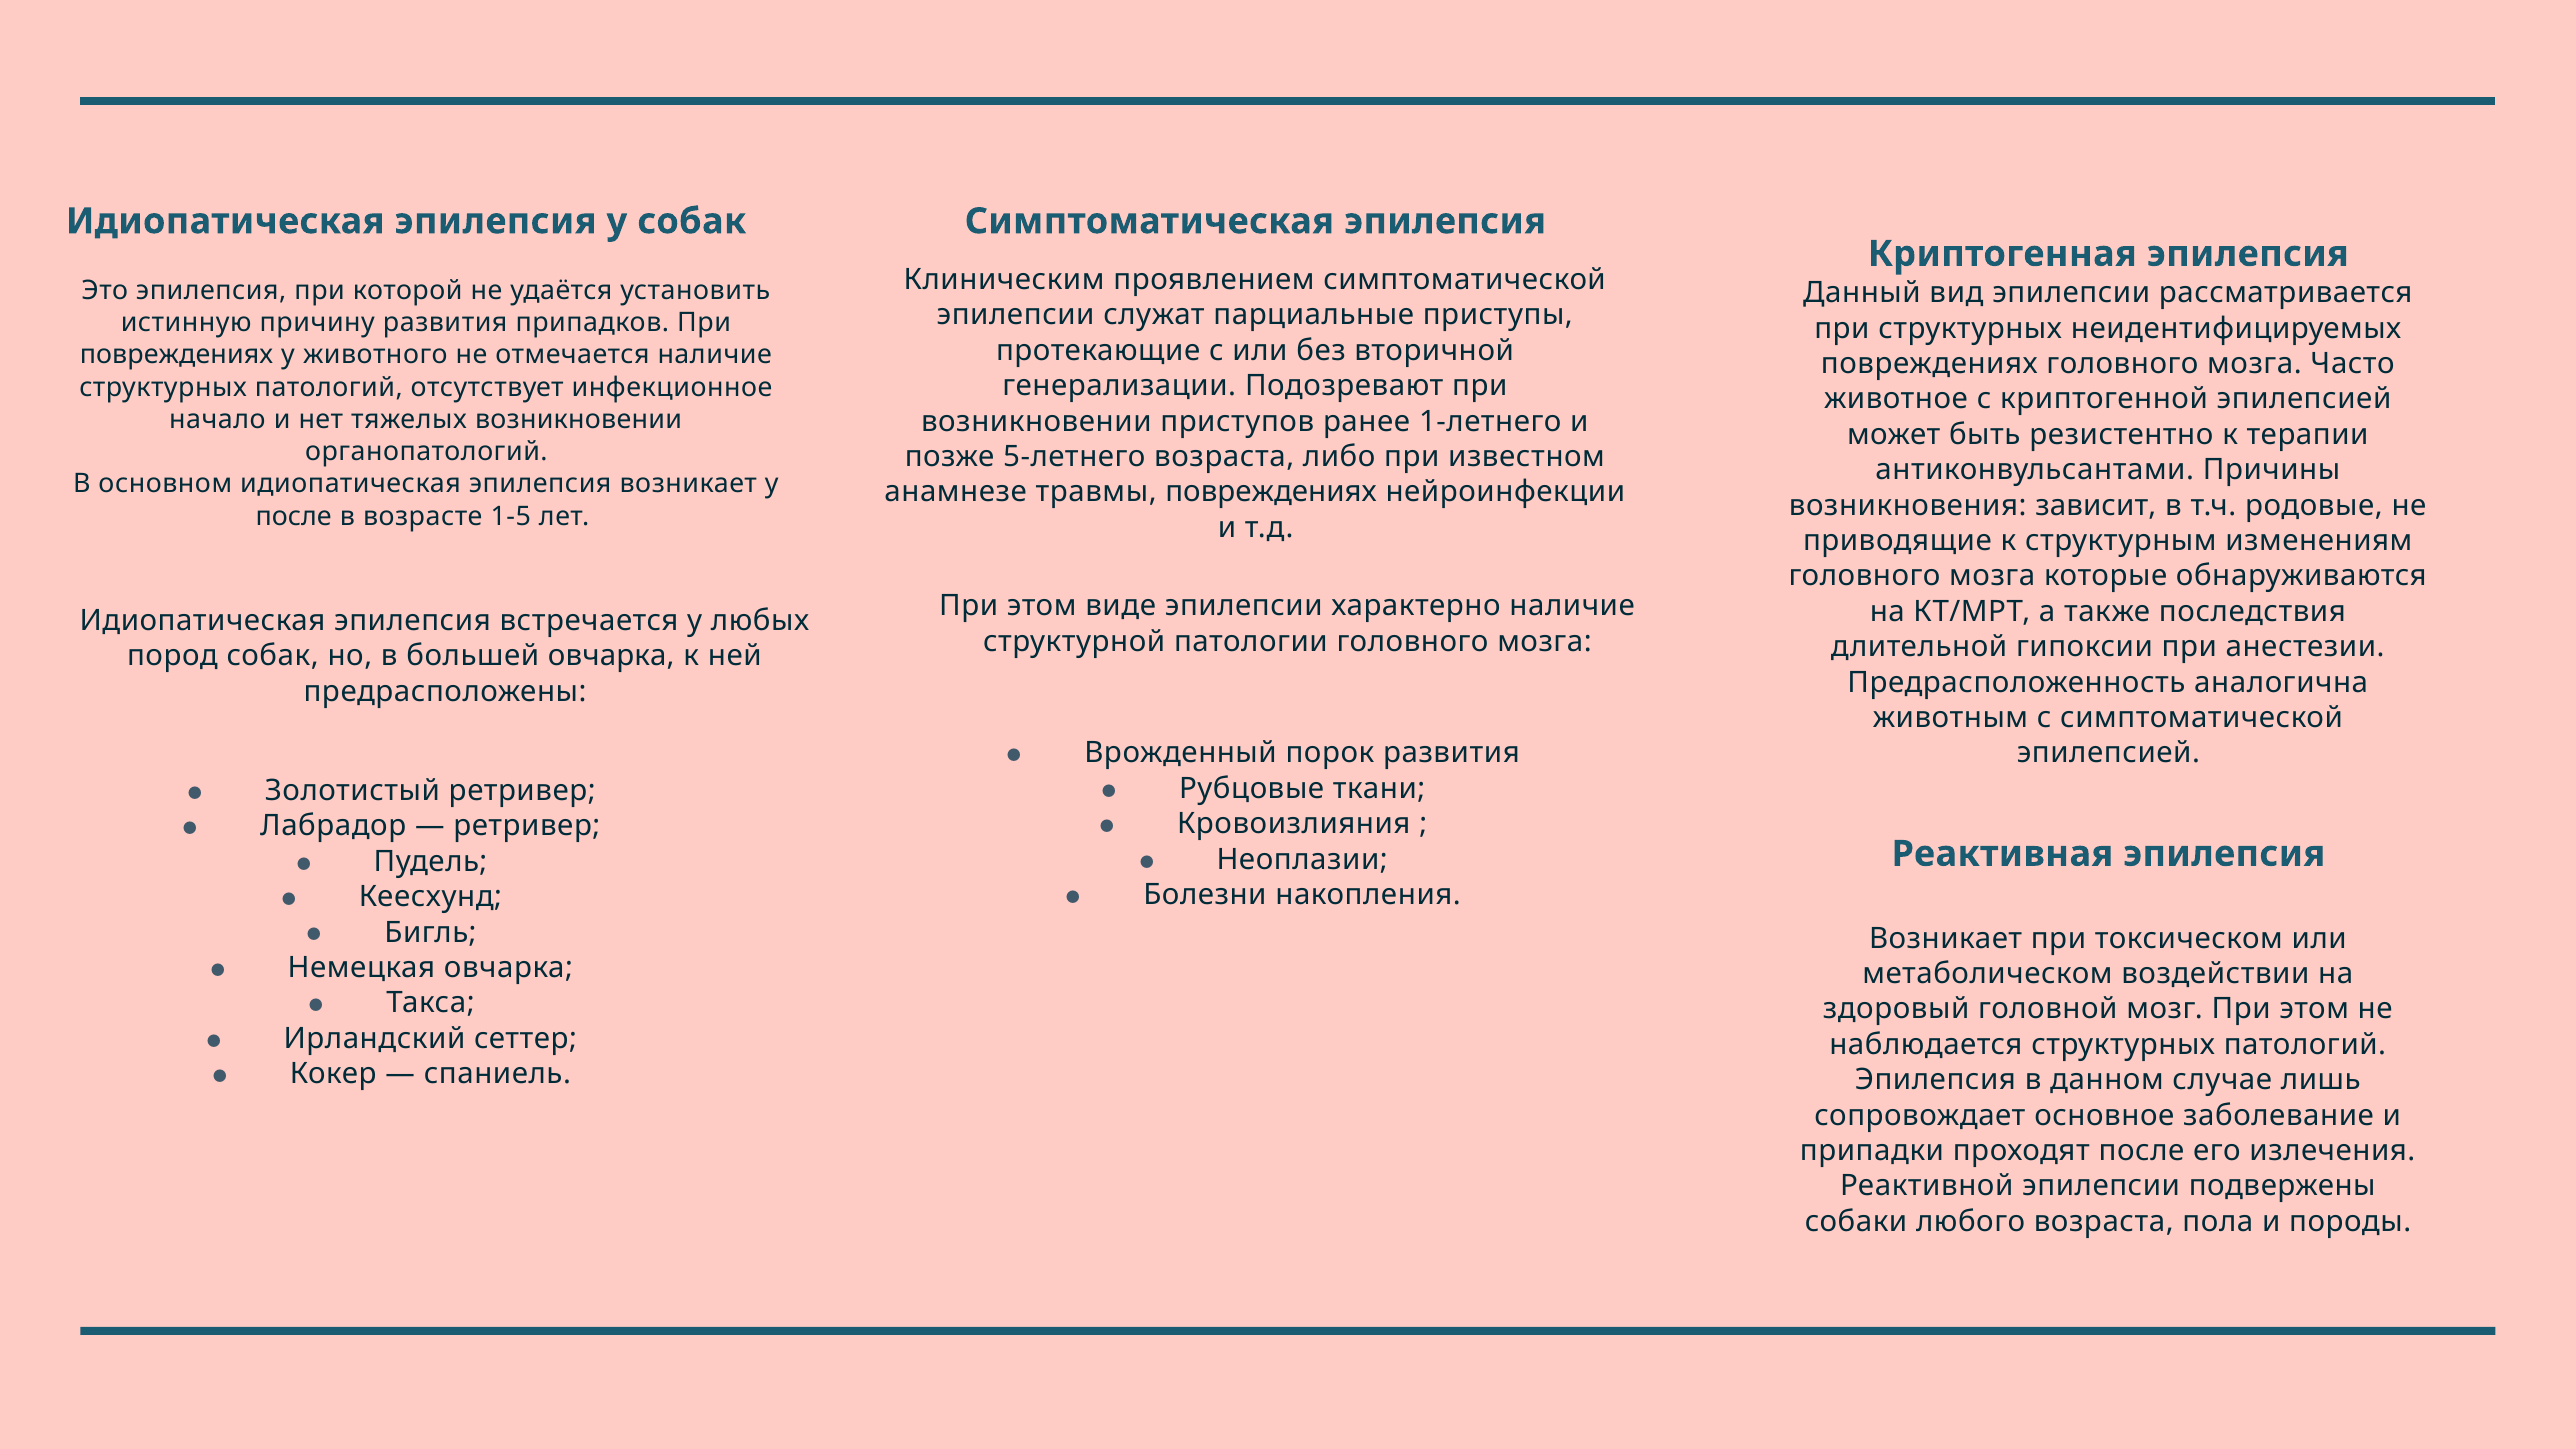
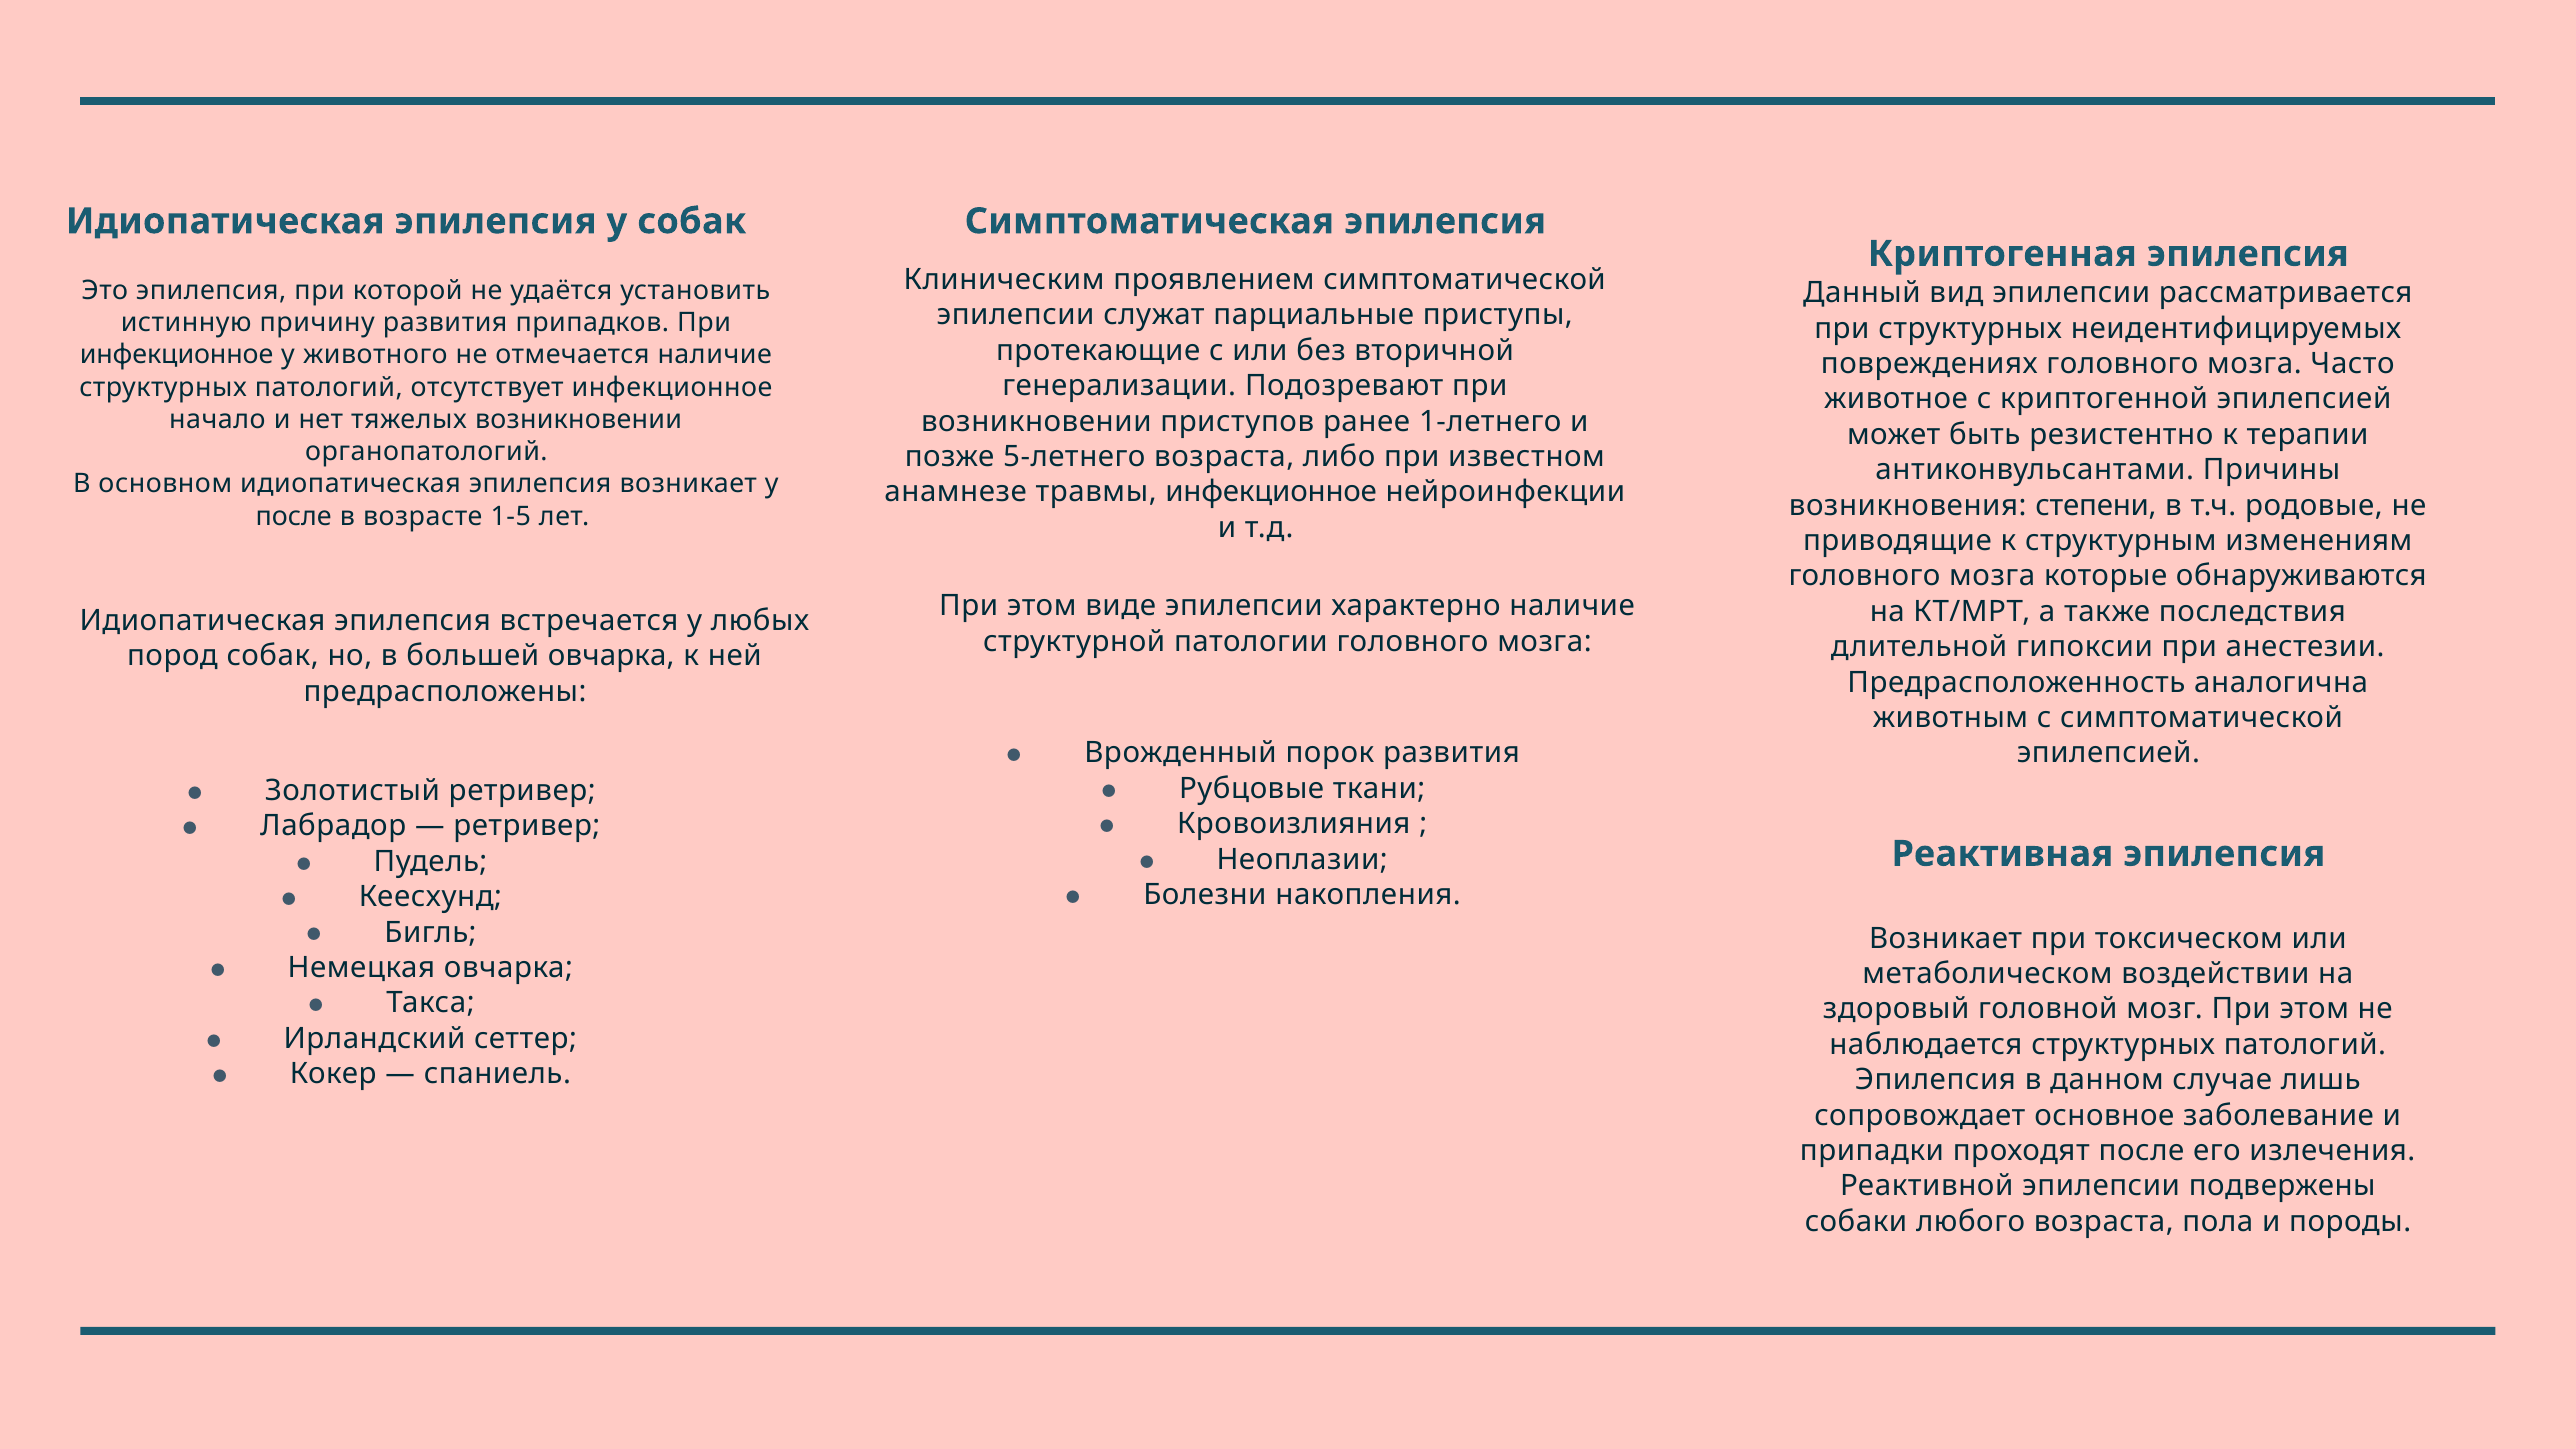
повреждениях at (176, 355): повреждениях -> инфекционное
травмы повреждениях: повреждениях -> инфекционное
зависит: зависит -> степени
